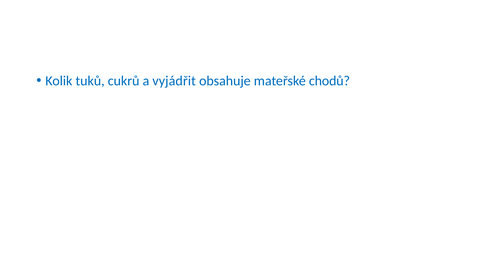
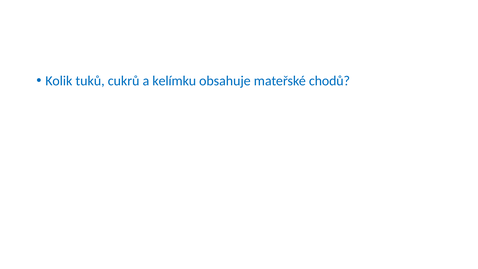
vyjádřit: vyjádřit -> kelímku
